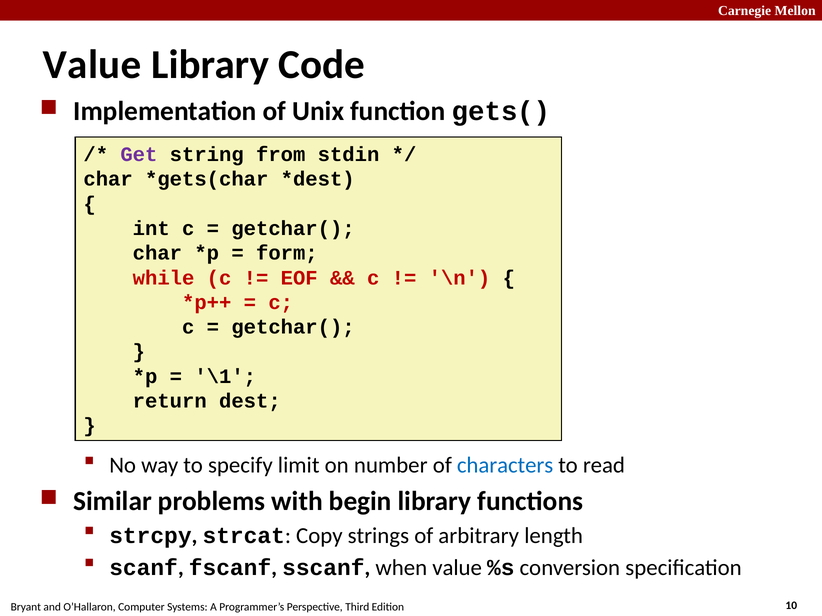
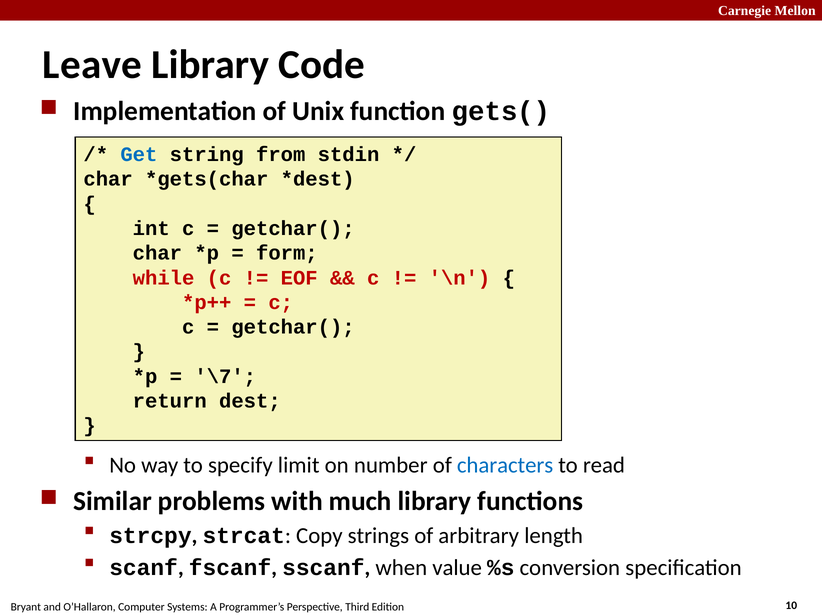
Value at (92, 65): Value -> Leave
Get colour: purple -> blue
\1: \1 -> \7
begin: begin -> much
